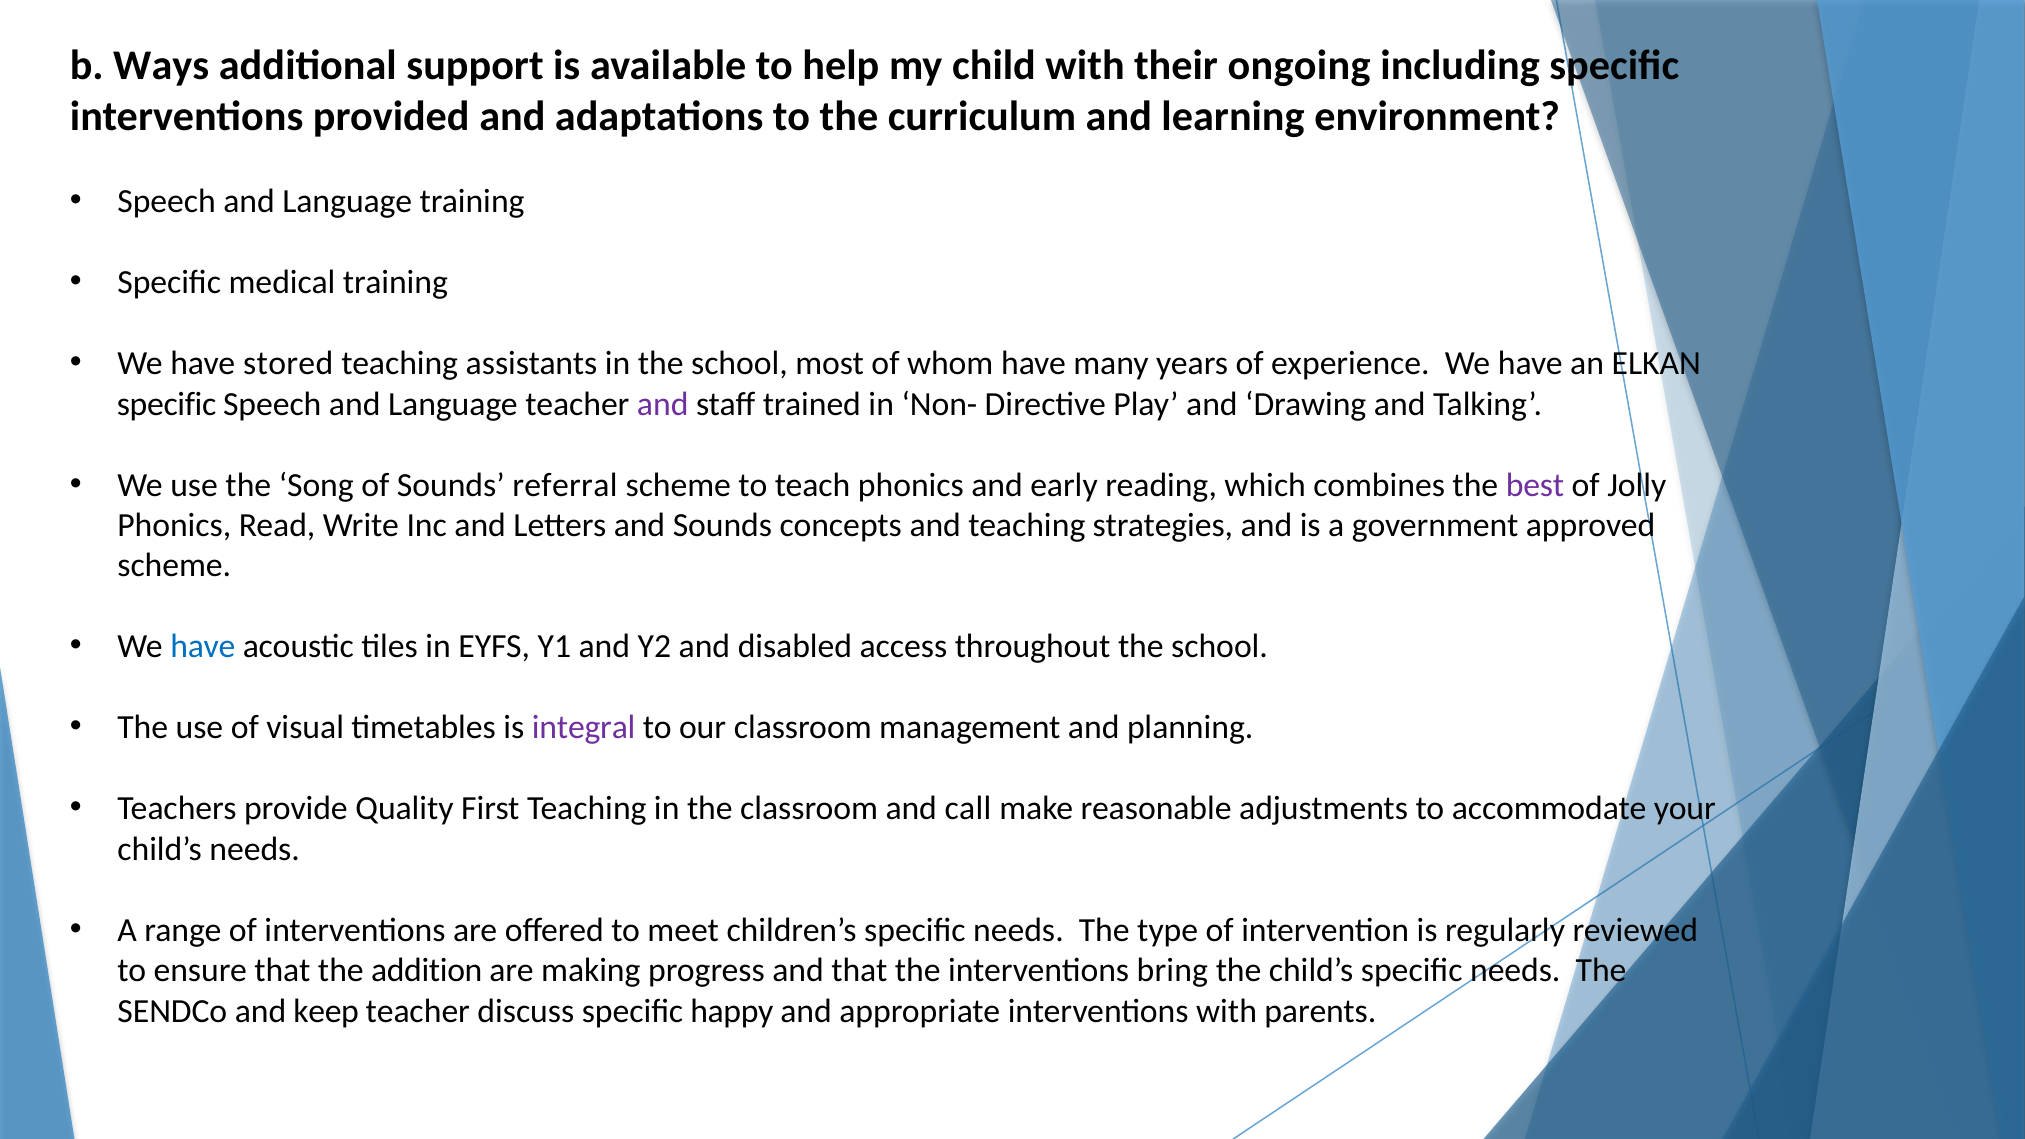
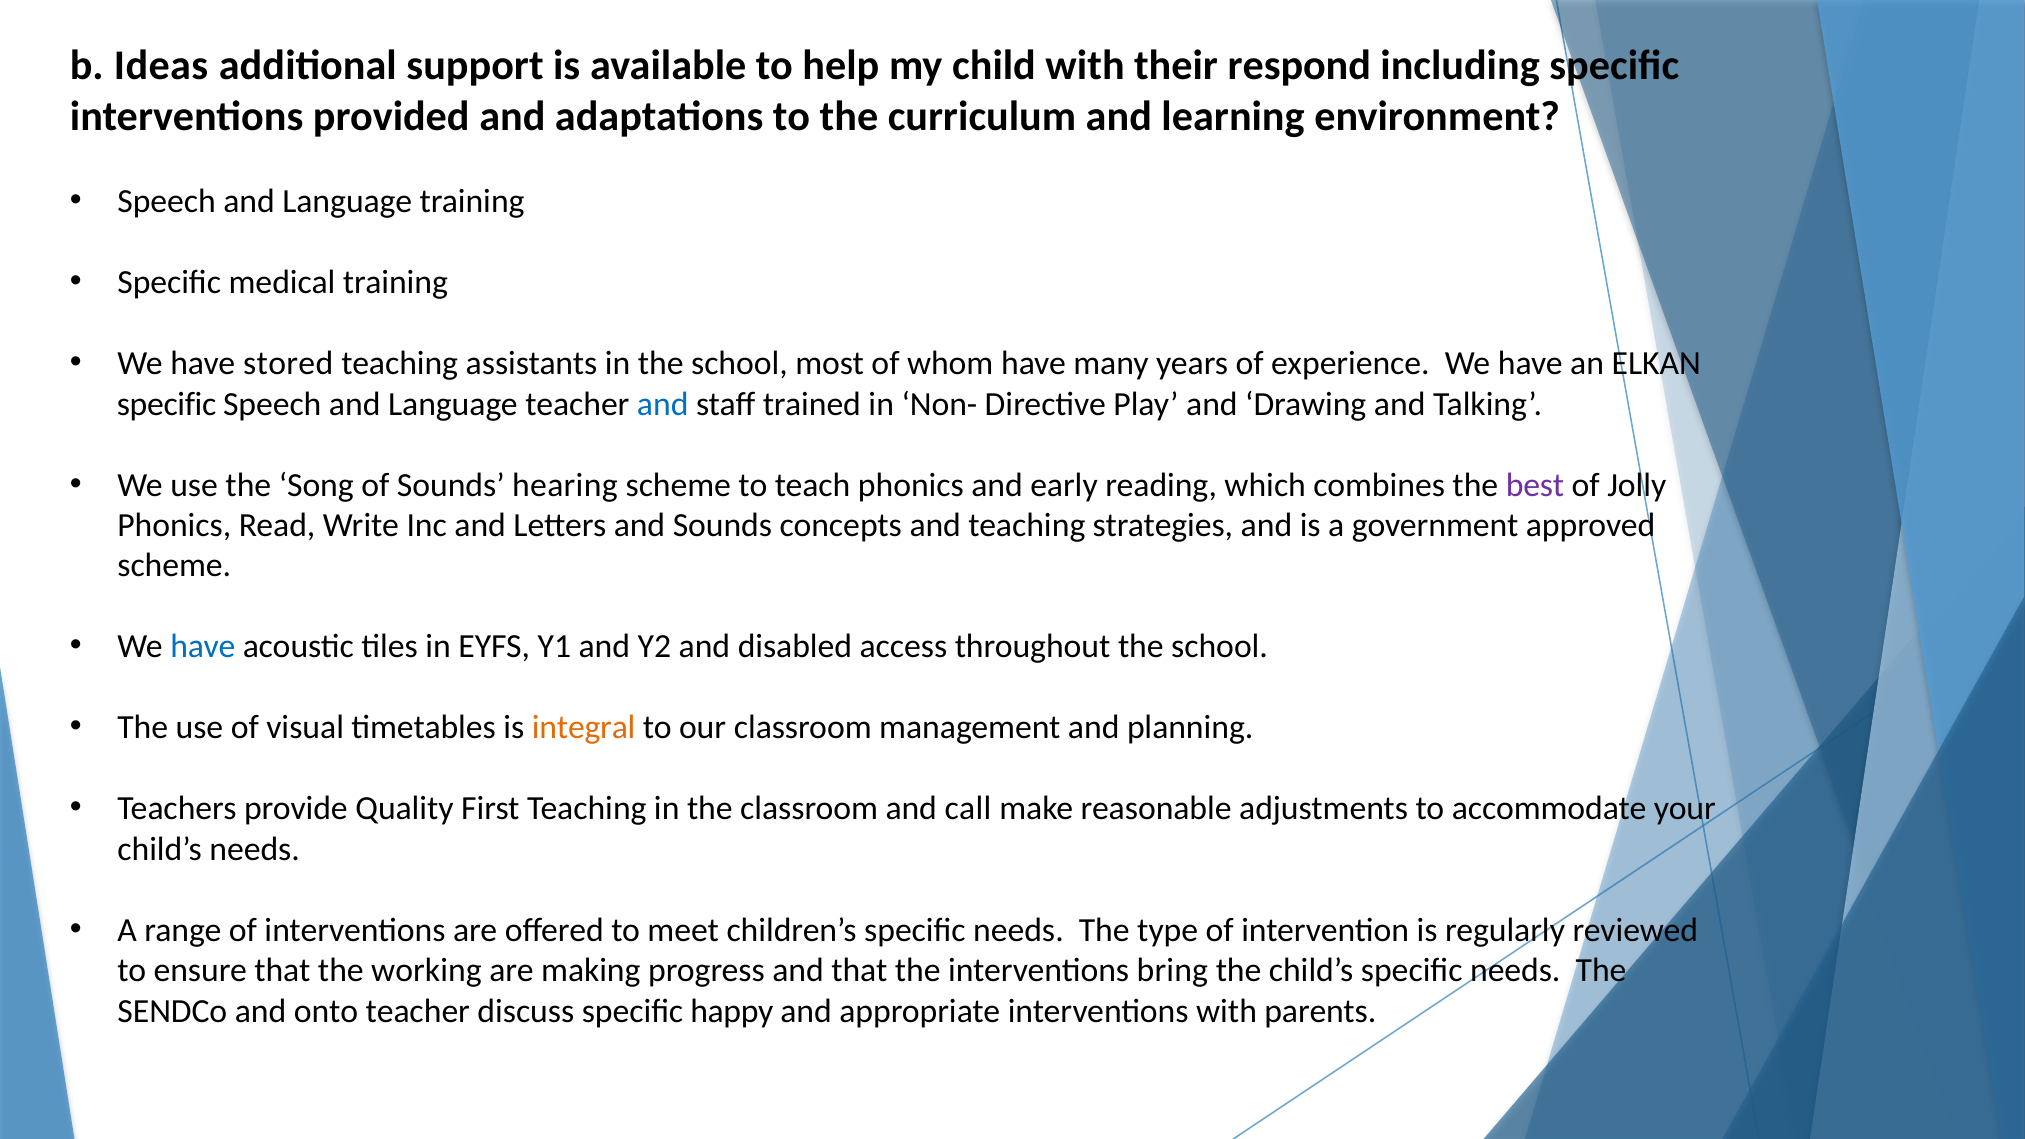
Ways: Ways -> Ideas
ongoing: ongoing -> respond
and at (663, 404) colour: purple -> blue
referral: referral -> hearing
integral colour: purple -> orange
addition: addition -> working
keep: keep -> onto
